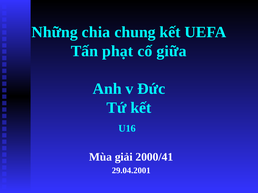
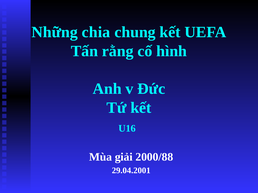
phạt: phạt -> rằng
giữa: giữa -> hình
2000/41: 2000/41 -> 2000/88
